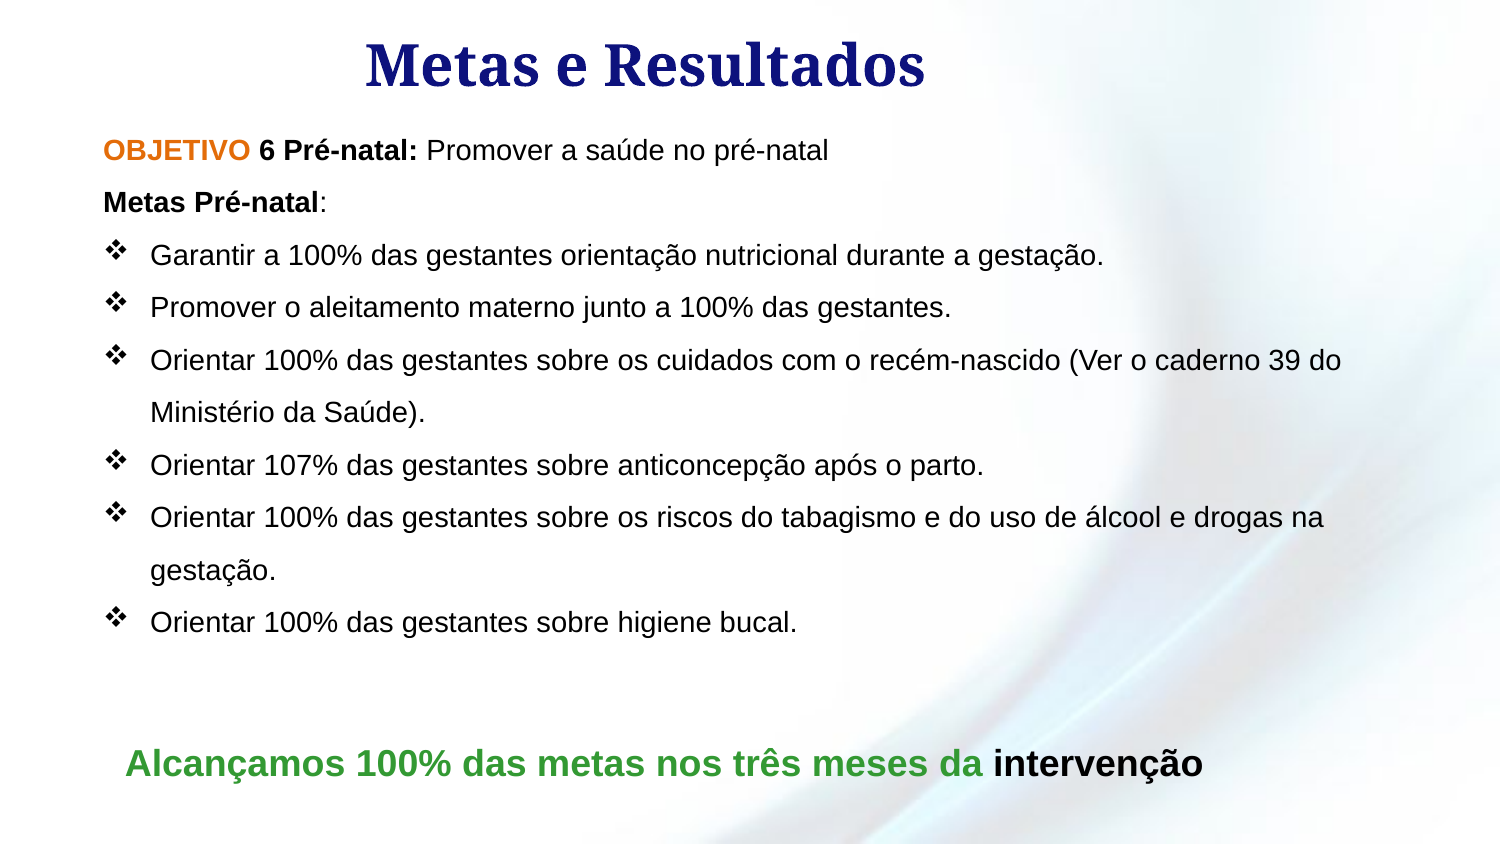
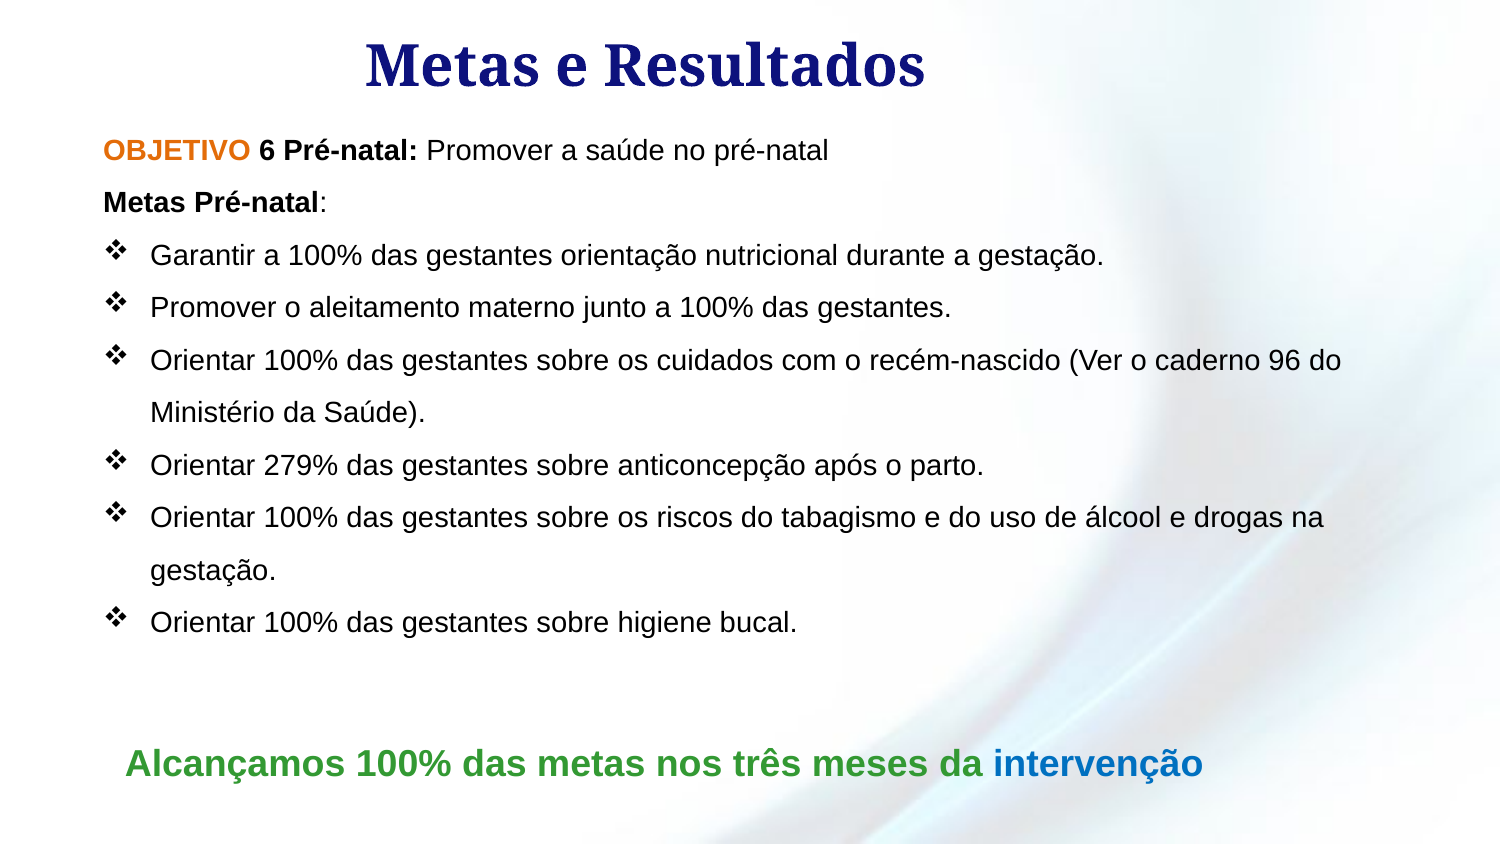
39: 39 -> 96
107%: 107% -> 279%
intervenção colour: black -> blue
